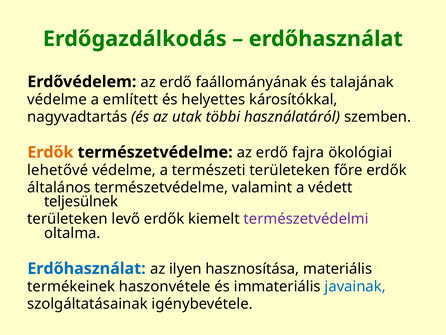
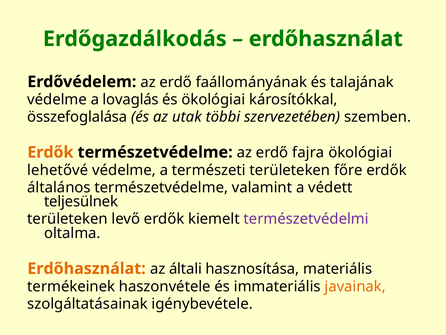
említett: említett -> lovaglás
és helyettes: helyettes -> ökológiai
nagyvadtartás: nagyvadtartás -> összefoglalása
használatáról: használatáról -> szervezetében
Erdőhasználat at (86, 268) colour: blue -> orange
ilyen: ilyen -> általi
javainak colour: blue -> orange
